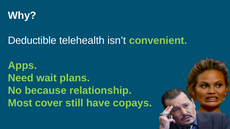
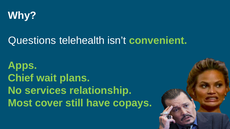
Deductible: Deductible -> Questions
Need: Need -> Chief
because: because -> services
